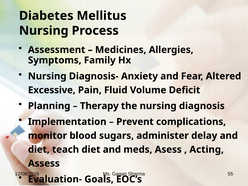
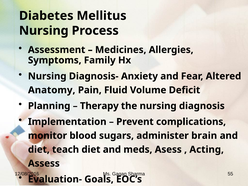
Excessive: Excessive -> Anatomy
delay: delay -> brain
